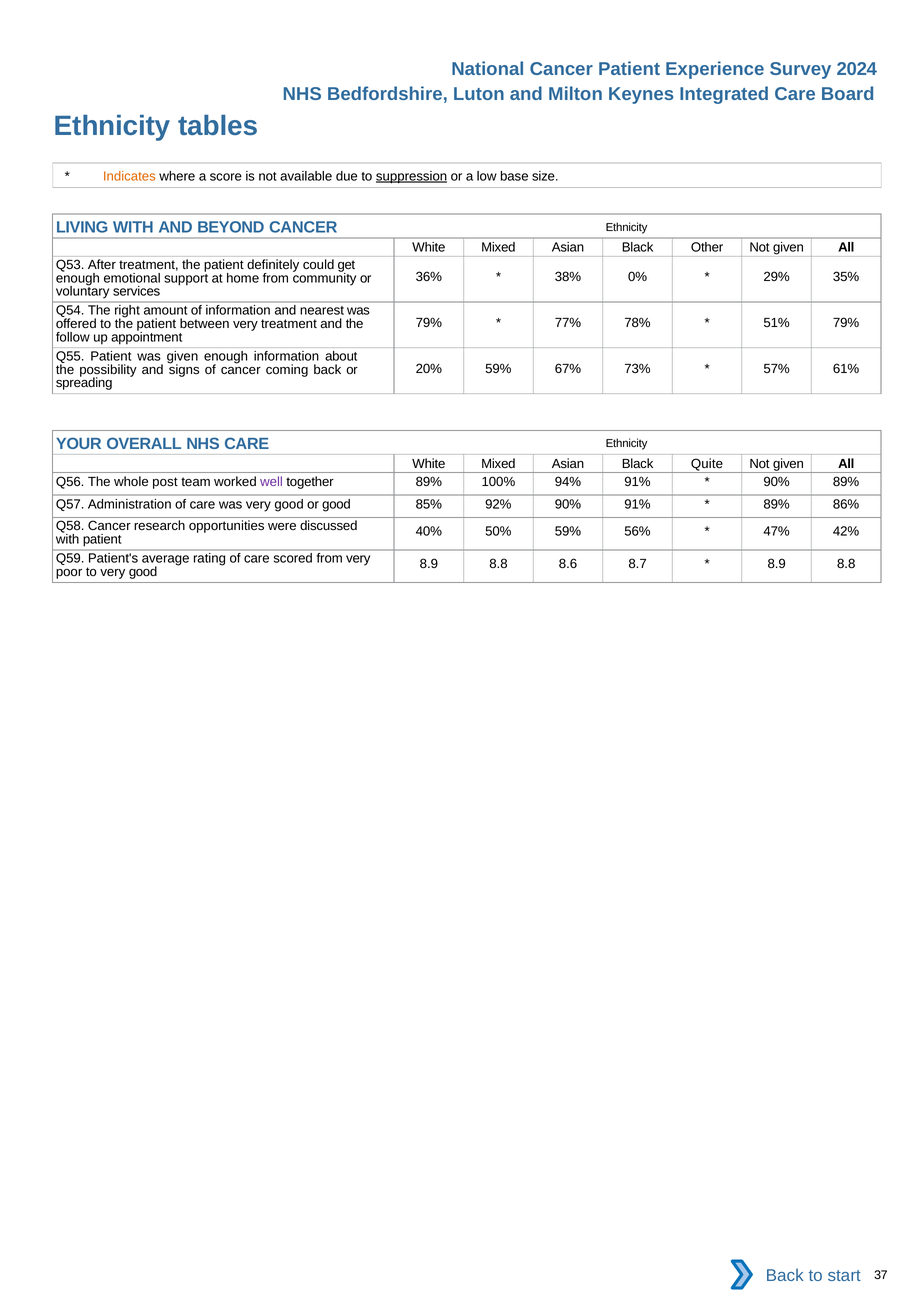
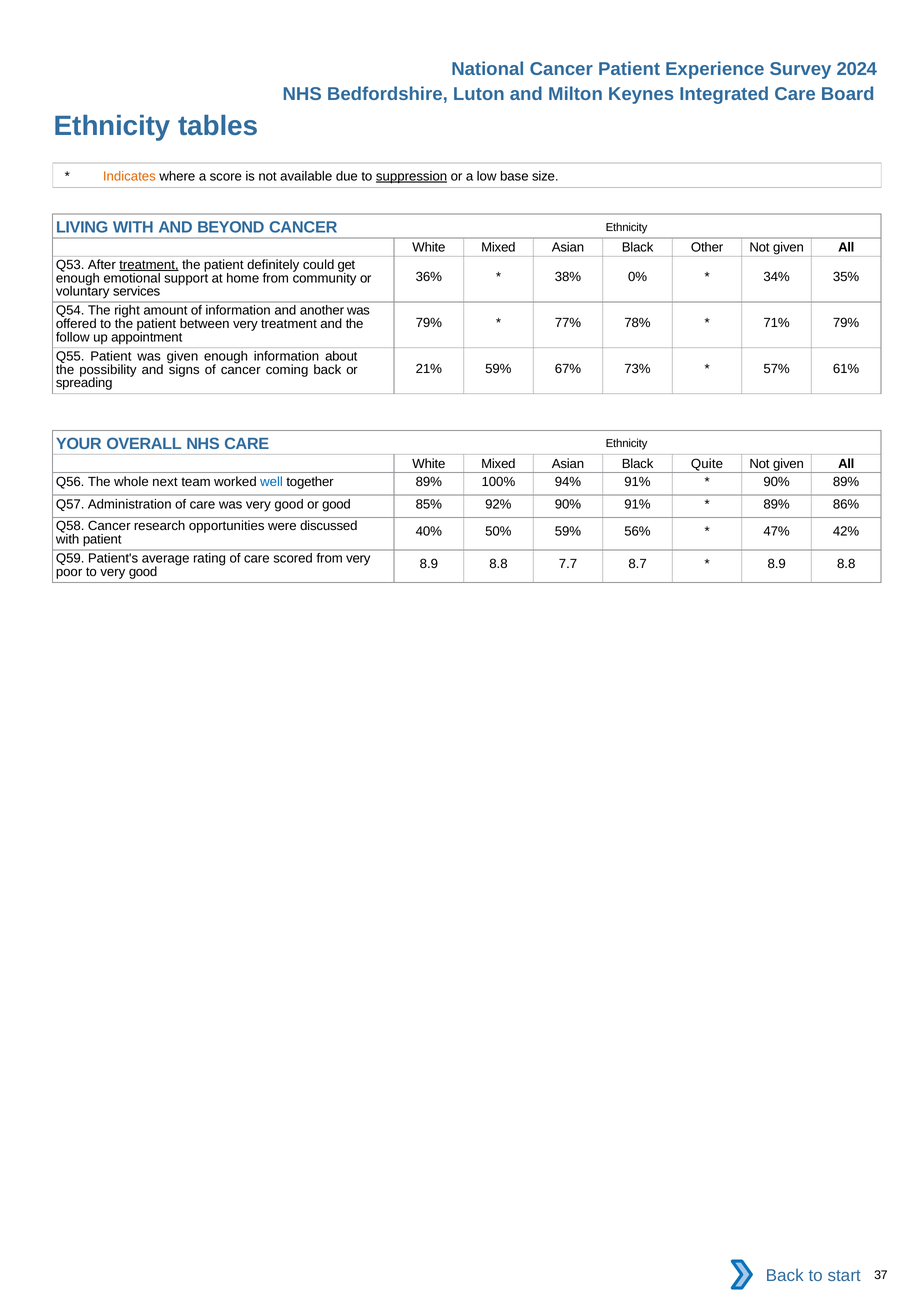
treatment at (149, 265) underline: none -> present
29%: 29% -> 34%
nearest: nearest -> another
51%: 51% -> 71%
20%: 20% -> 21%
post: post -> next
well colour: purple -> blue
8.6: 8.6 -> 7.7
